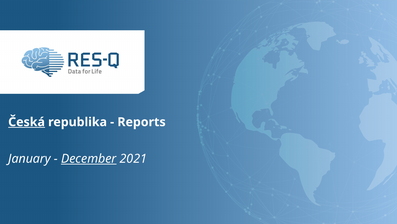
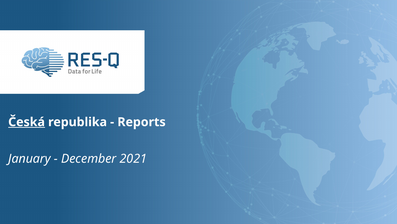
December underline: present -> none
